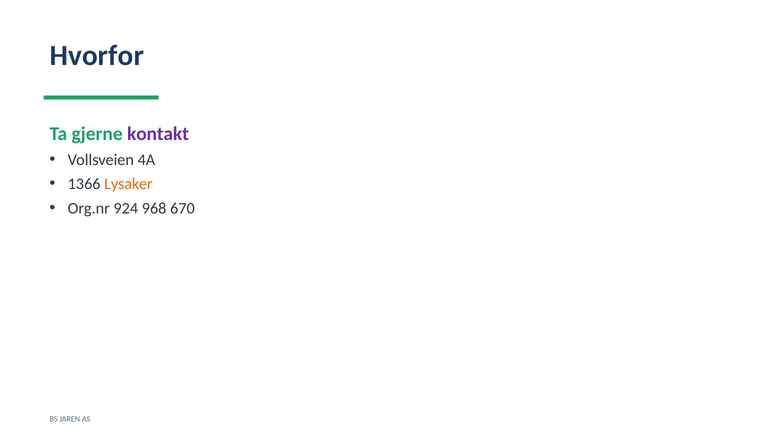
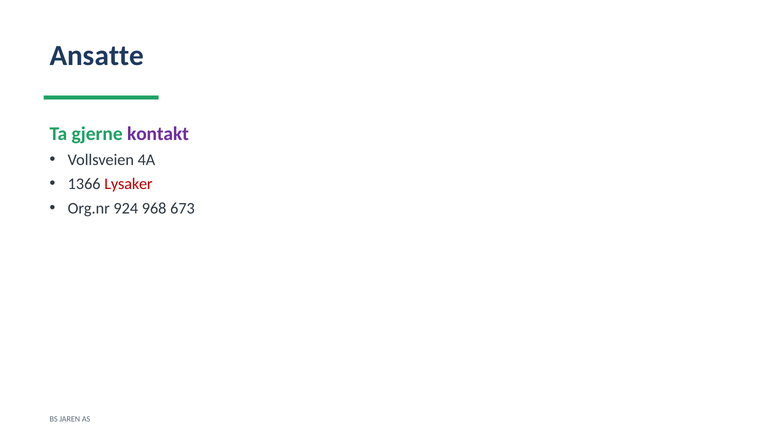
Hvorfor: Hvorfor -> Ansatte
Lysaker colour: orange -> red
670: 670 -> 673
